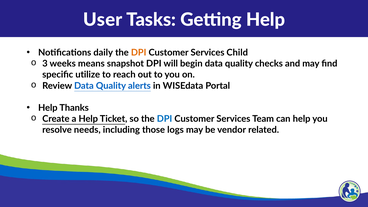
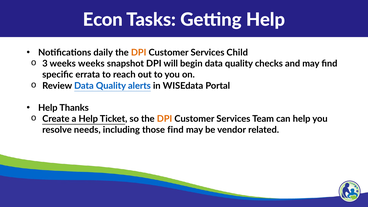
User: User -> Econ
weeks means: means -> weeks
utilize: utilize -> errata
DPI at (165, 119) colour: blue -> orange
those logs: logs -> find
